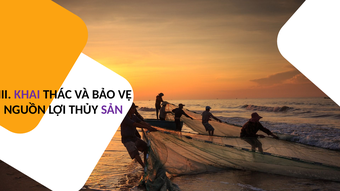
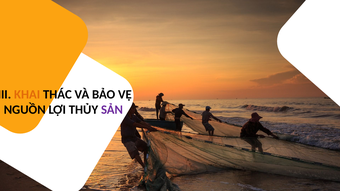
KHAI colour: purple -> orange
